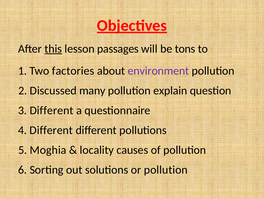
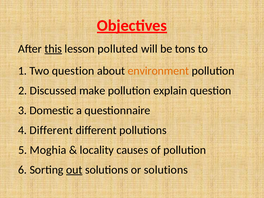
passages: passages -> polluted
Two factories: factories -> question
environment colour: purple -> orange
many: many -> make
3 Different: Different -> Domestic
out underline: none -> present
or pollution: pollution -> solutions
